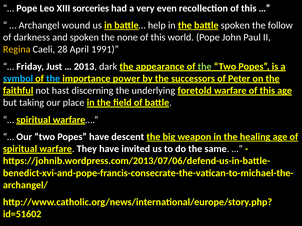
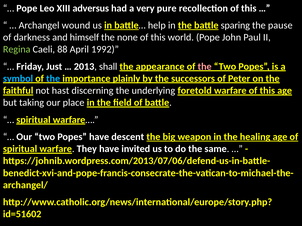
sorceries: sorceries -> adversus
even: even -> pure
battle spoken: spoken -> sparing
follow: follow -> pause
and spoken: spoken -> himself
Regina colour: yellow -> light green
28: 28 -> 88
1991: 1991 -> 1992
dark: dark -> shall
the at (205, 67) colour: light green -> pink
power: power -> plainly
